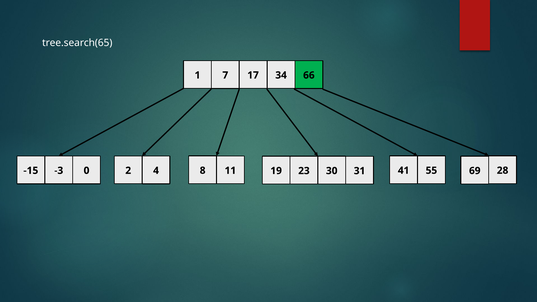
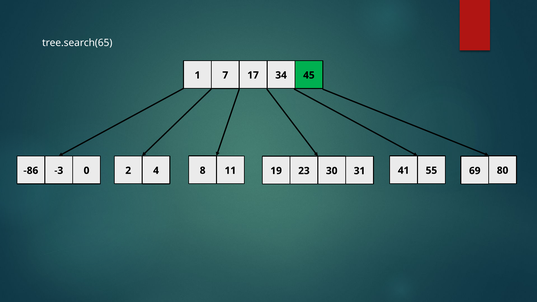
66: 66 -> 45
28: 28 -> 80
-15: -15 -> -86
